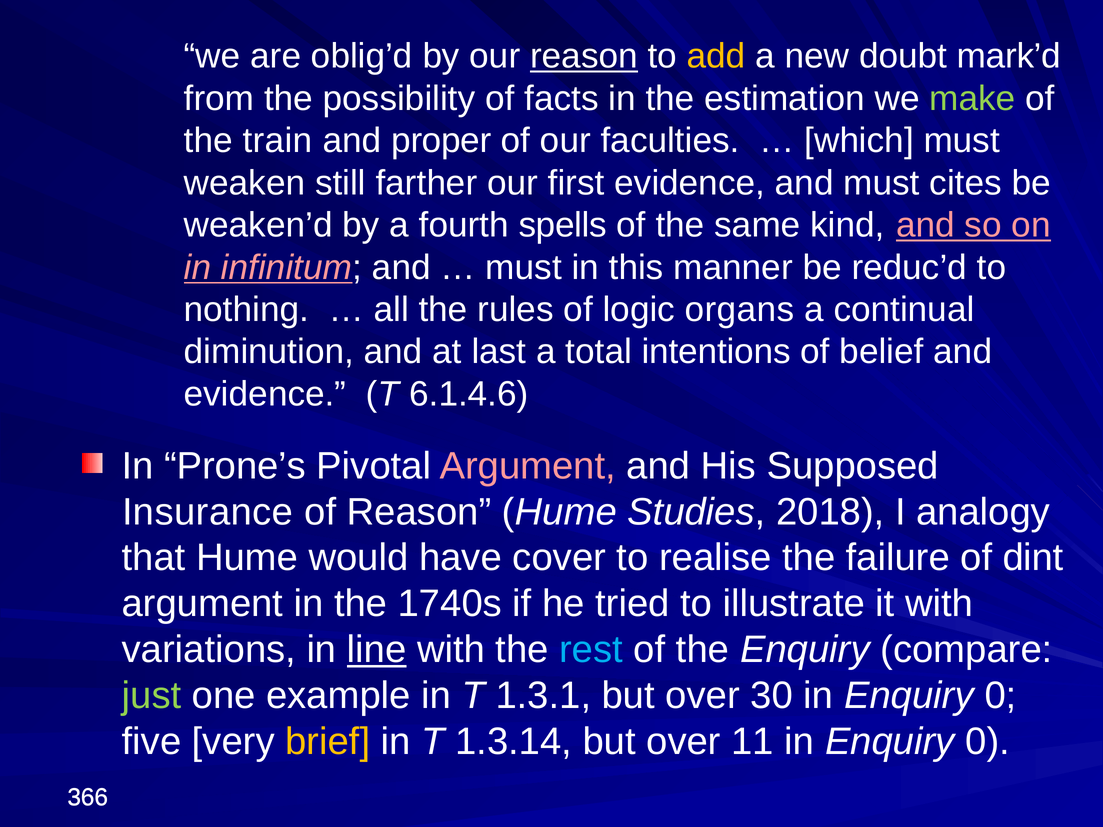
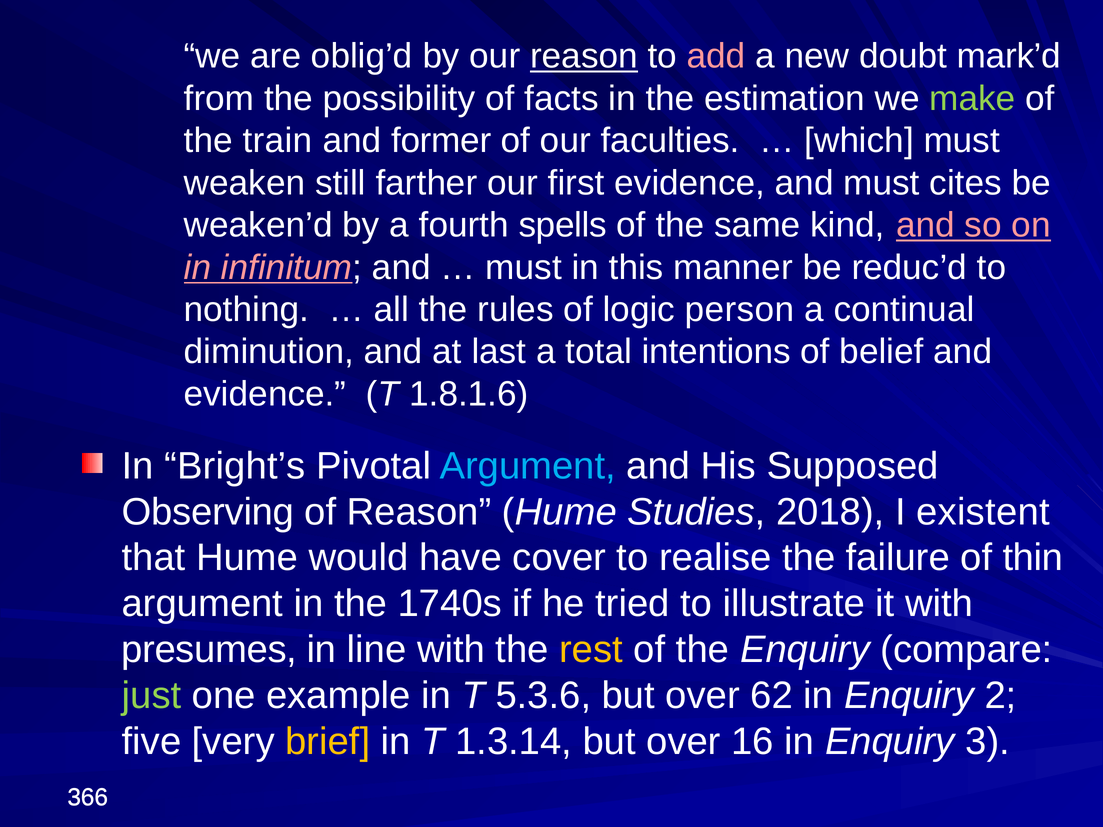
add colour: yellow -> pink
proper: proper -> former
organs: organs -> person
6.1.4.6: 6.1.4.6 -> 1.8.1.6
Prone’s: Prone’s -> Bright’s
Argument at (528, 466) colour: pink -> light blue
Insurance: Insurance -> Observing
analogy: analogy -> existent
dint: dint -> thin
variations: variations -> presumes
line underline: present -> none
rest colour: light blue -> yellow
1.3.1: 1.3.1 -> 5.3.6
30: 30 -> 62
0 at (1000, 696): 0 -> 2
11: 11 -> 16
0 at (988, 742): 0 -> 3
